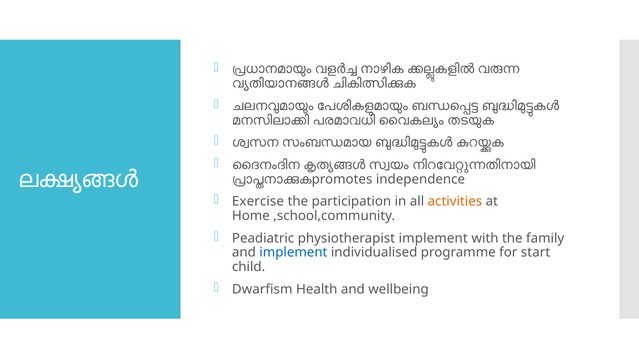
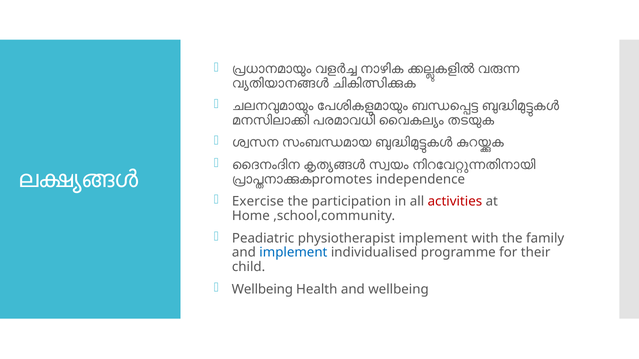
activities colour: orange -> red
start: start -> their
Dwarfism at (262, 290): Dwarfism -> Wellbeing
